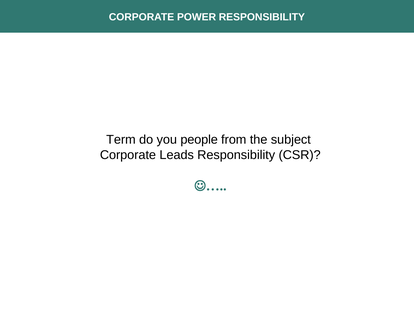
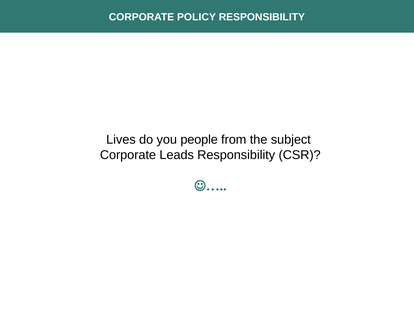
POWER: POWER -> POLICY
Term: Term -> Lives
